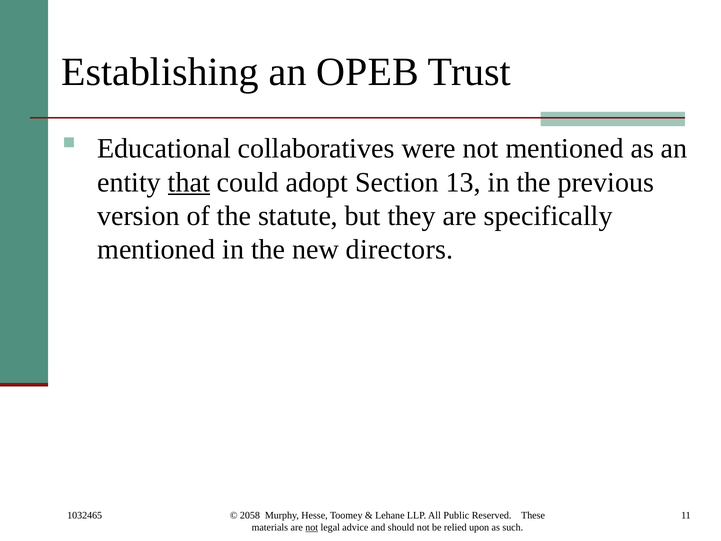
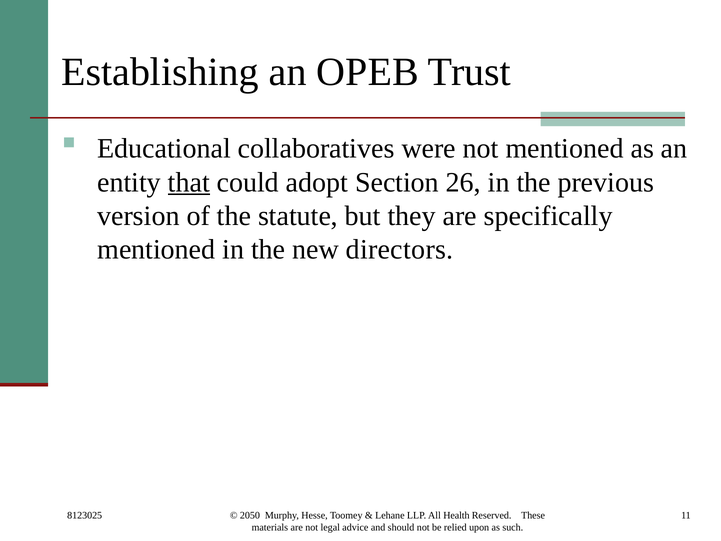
13: 13 -> 26
1032465: 1032465 -> 8123025
2058: 2058 -> 2050
Public: Public -> Health
not at (312, 527) underline: present -> none
